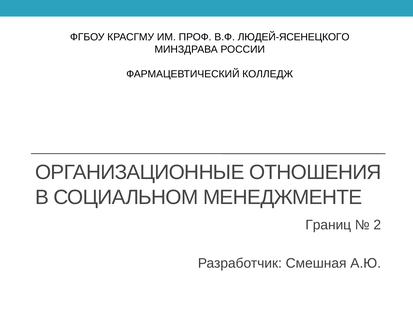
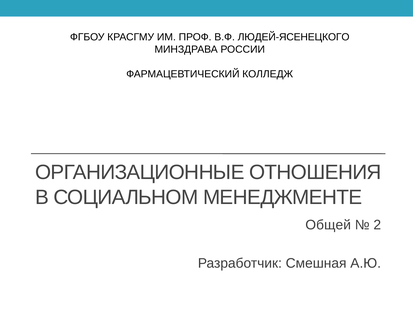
Гpaниц: Гpaниц -> Общей
